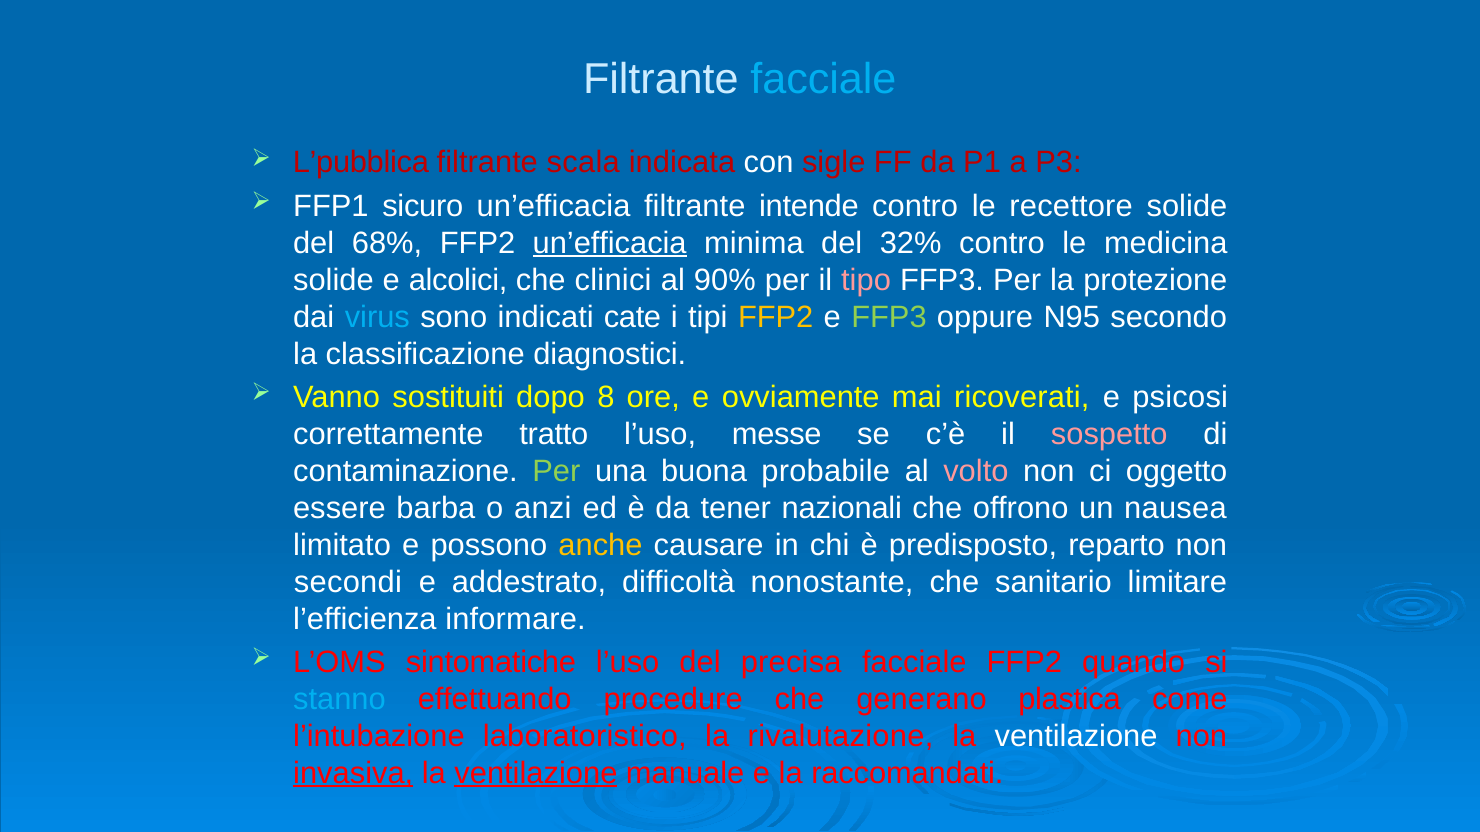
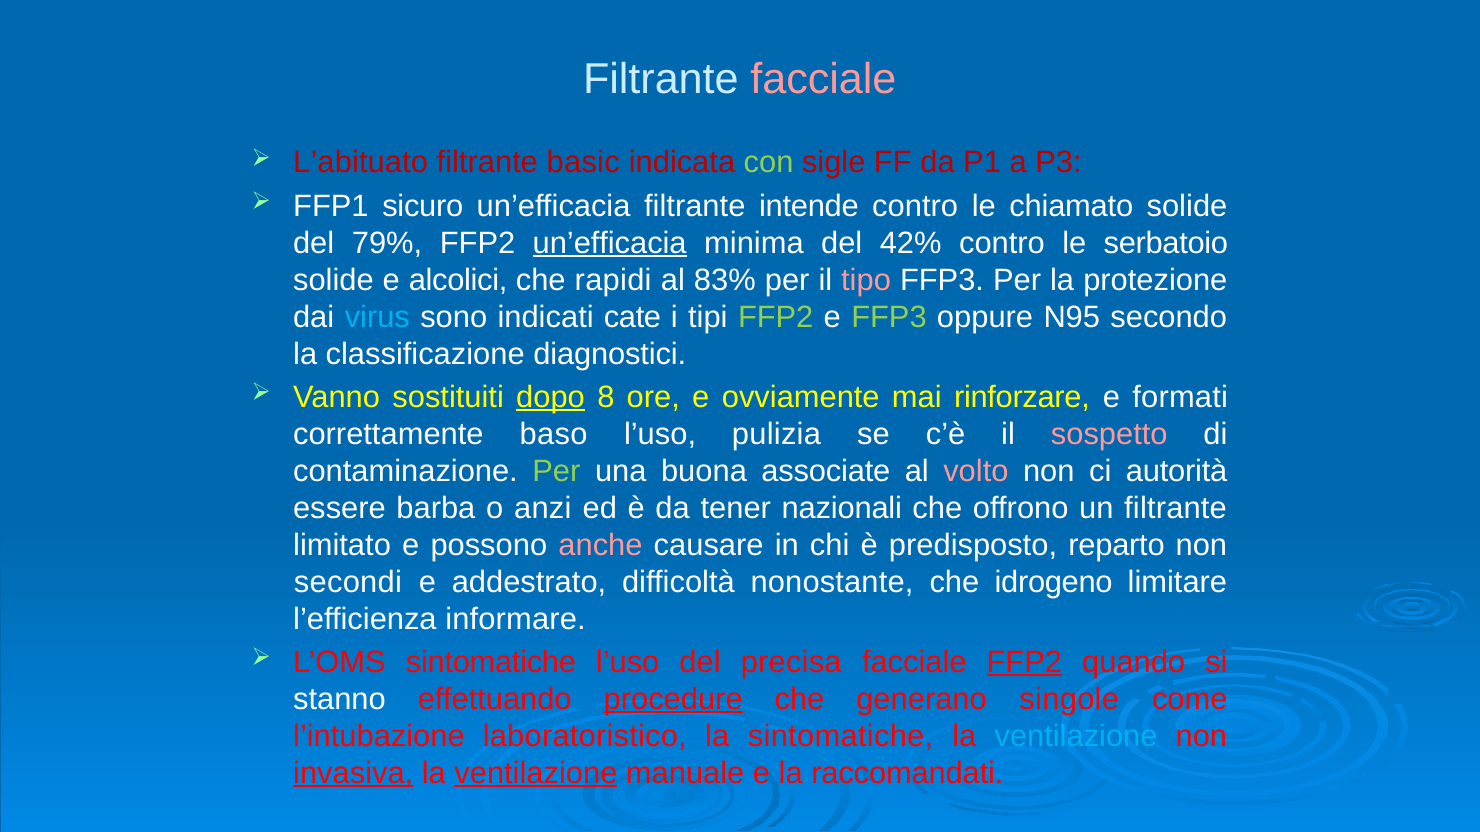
facciale at (823, 79) colour: light blue -> pink
L’pubblica: L’pubblica -> L’abituato
scala: scala -> basic
con colour: white -> light green
recettore: recettore -> chiamato
68%: 68% -> 79%
32%: 32% -> 42%
medicina: medicina -> serbatoio
clinici: clinici -> rapidi
90%: 90% -> 83%
FFP2 at (776, 317) colour: yellow -> light green
dopo underline: none -> present
ricoverati: ricoverati -> rinforzare
psicosi: psicosi -> formati
tratto: tratto -> baso
messe: messe -> pulizia
probabile: probabile -> associate
oggetto: oggetto -> autorità
un nausea: nausea -> filtrante
anche colour: yellow -> pink
sanitario: sanitario -> idrogeno
FFP2 at (1024, 662) underline: none -> present
stanno colour: light blue -> white
procedure underline: none -> present
plastica: plastica -> singole
la rivalutazione: rivalutazione -> sintomatiche
ventilazione at (1076, 737) colour: white -> light blue
